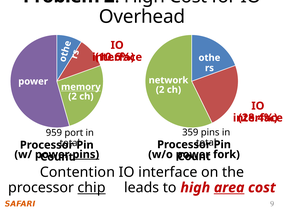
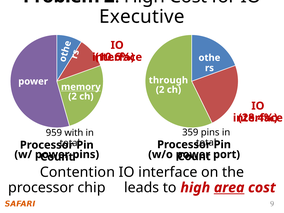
Overhead: Overhead -> Executive
network: network -> through
port: port -> with
pins at (86, 154) underline: present -> none
fork: fork -> port
chip underline: present -> none
